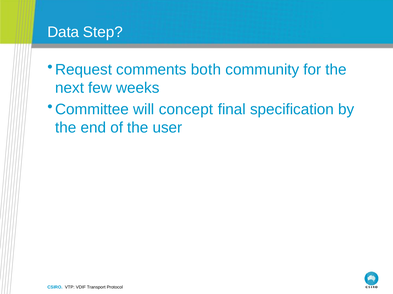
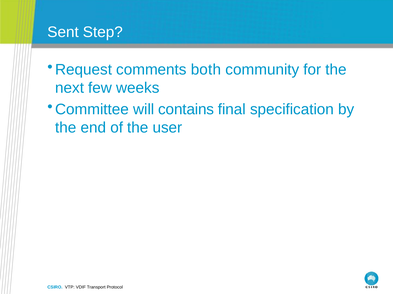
Data: Data -> Sent
concept: concept -> contains
